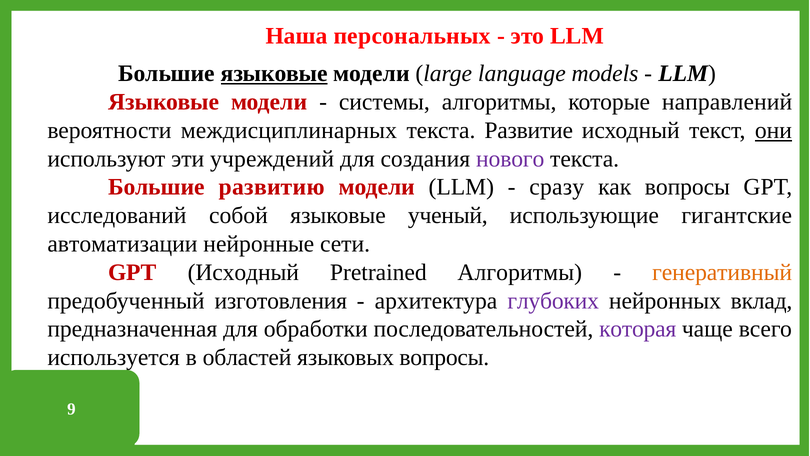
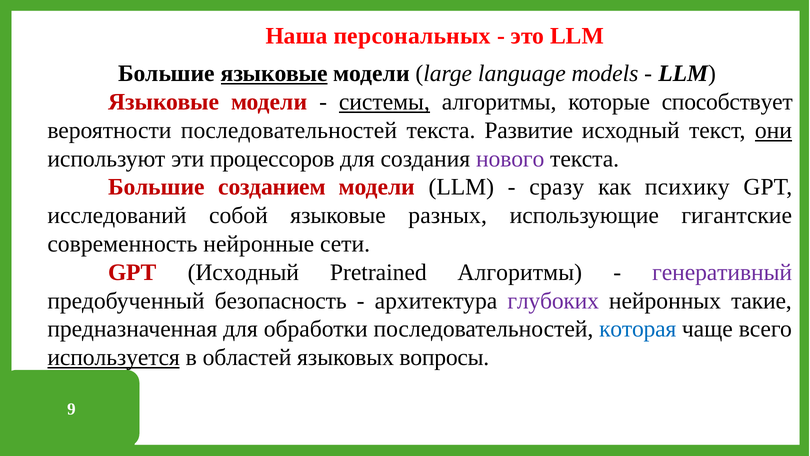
системы underline: none -> present
направлений: направлений -> способствует
вероятности междисциплинарных: междисциплинарных -> последовательностей
учреждений: учреждений -> процессоров
развитию: развитию -> созданием
как вопросы: вопросы -> психику
ученый: ученый -> разных
автоматизации: автоматизации -> современность
генеративный colour: orange -> purple
изготовления: изготовления -> безопасность
вклад: вклад -> такие
которая colour: purple -> blue
используется underline: none -> present
